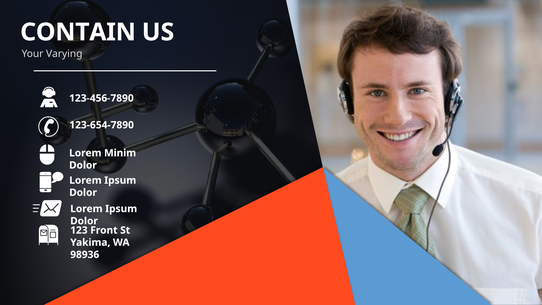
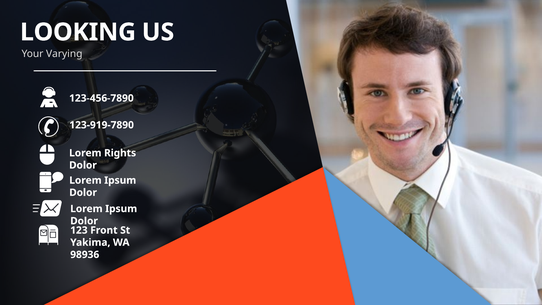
CONTAIN: CONTAIN -> LOOKING
123-654-7890: 123-654-7890 -> 123-919-7890
Minim: Minim -> Rights
